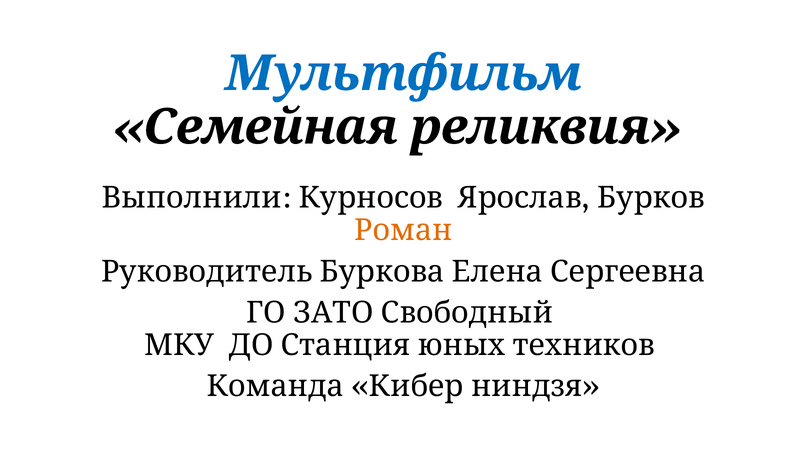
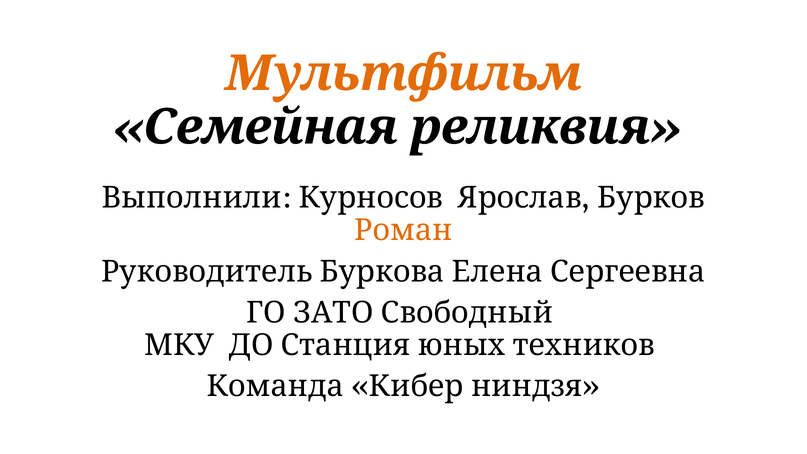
Мультфильм colour: blue -> orange
